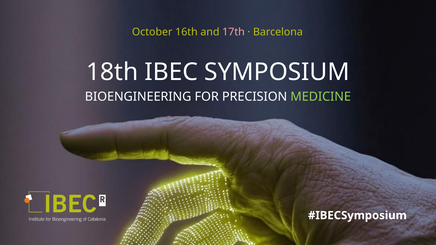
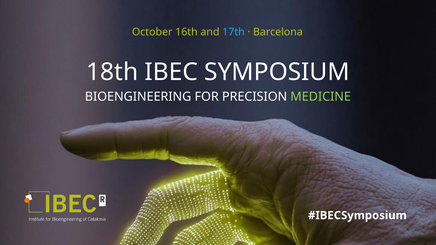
17th colour: pink -> light blue
